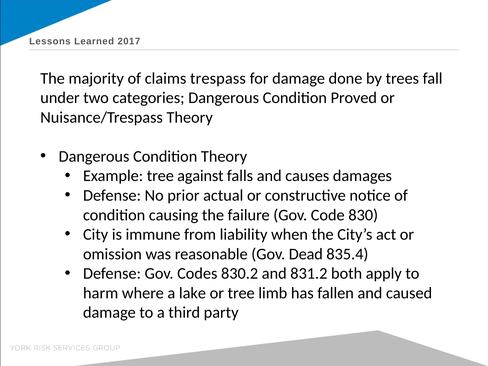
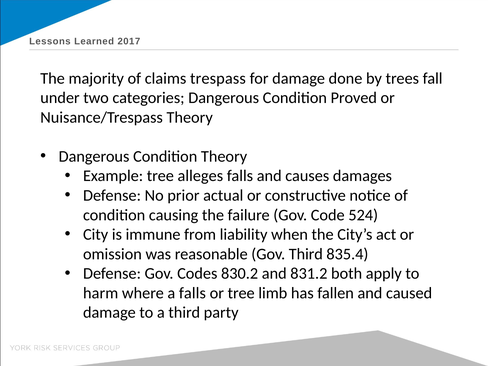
against: against -> alleges
830: 830 -> 524
Gov Dead: Dead -> Third
a lake: lake -> falls
